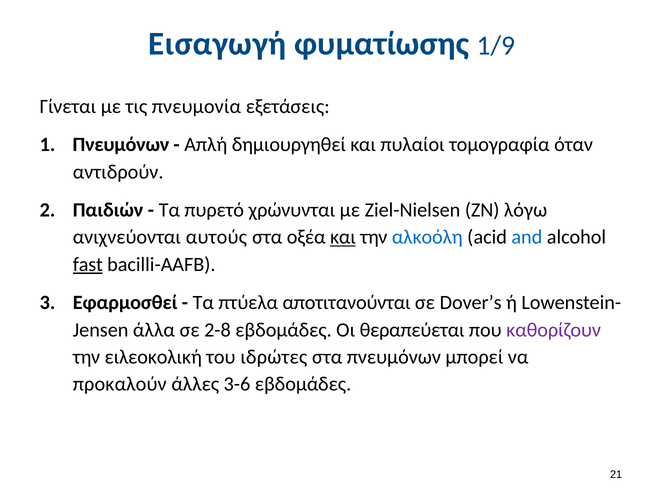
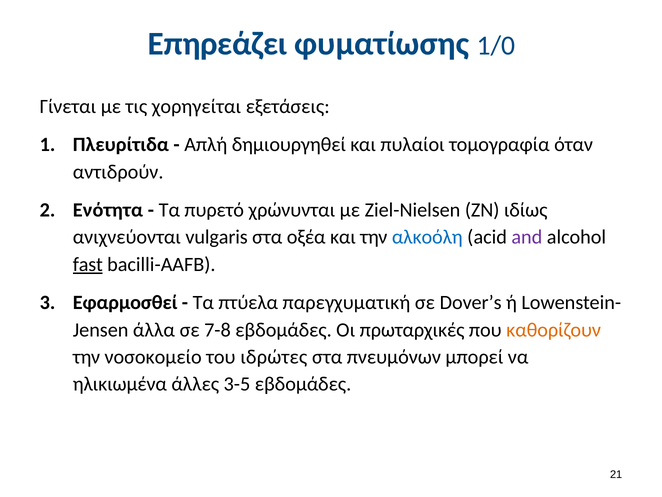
Εισαγωγή: Εισαγωγή -> Επηρεάζει
1/9: 1/9 -> 1/0
πνευμονία: πνευμονία -> χορηγείται
Πνευμόνων at (121, 145): Πνευμόνων -> Πλευρίτιδα
Παιδιών: Παιδιών -> Ενότητα
λόγω: λόγω -> ιδίως
αυτούς: αυτούς -> vulgaris
και at (343, 237) underline: present -> none
and colour: blue -> purple
αποτιτανούνται: αποτιτανούνται -> παρεγχυματική
2-8: 2-8 -> 7-8
θεραπεύεται: θεραπεύεται -> πρωταρχικές
καθορίζουν colour: purple -> orange
ειλεοκολική: ειλεοκολική -> νοσοκομείο
προκαλούν: προκαλούν -> ηλικιωμένα
3-6: 3-6 -> 3-5
